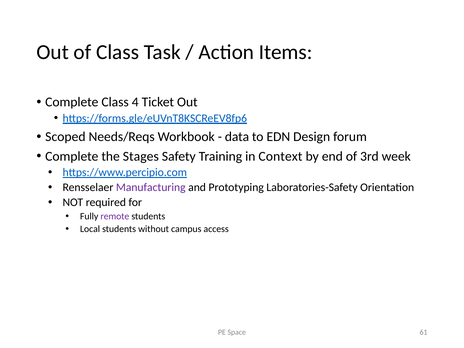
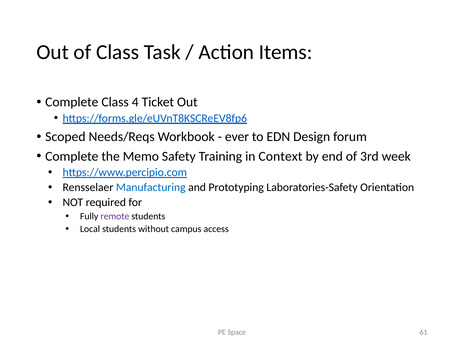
data: data -> ever
Stages: Stages -> Memo
Manufacturing colour: purple -> blue
